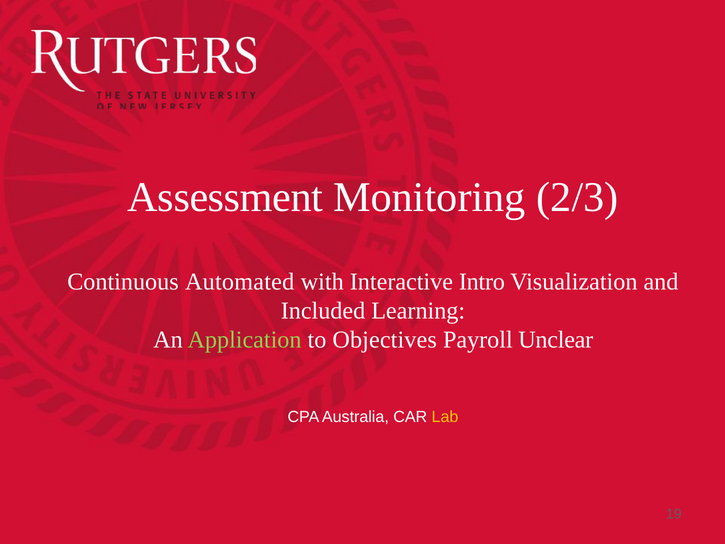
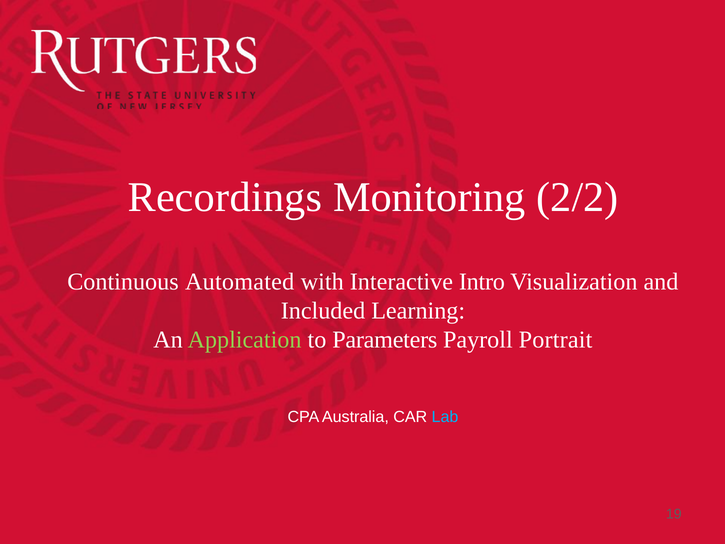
Assessment: Assessment -> Recordings
2/3: 2/3 -> 2/2
Objectives: Objectives -> Parameters
Unclear: Unclear -> Portrait
Lab colour: yellow -> light blue
